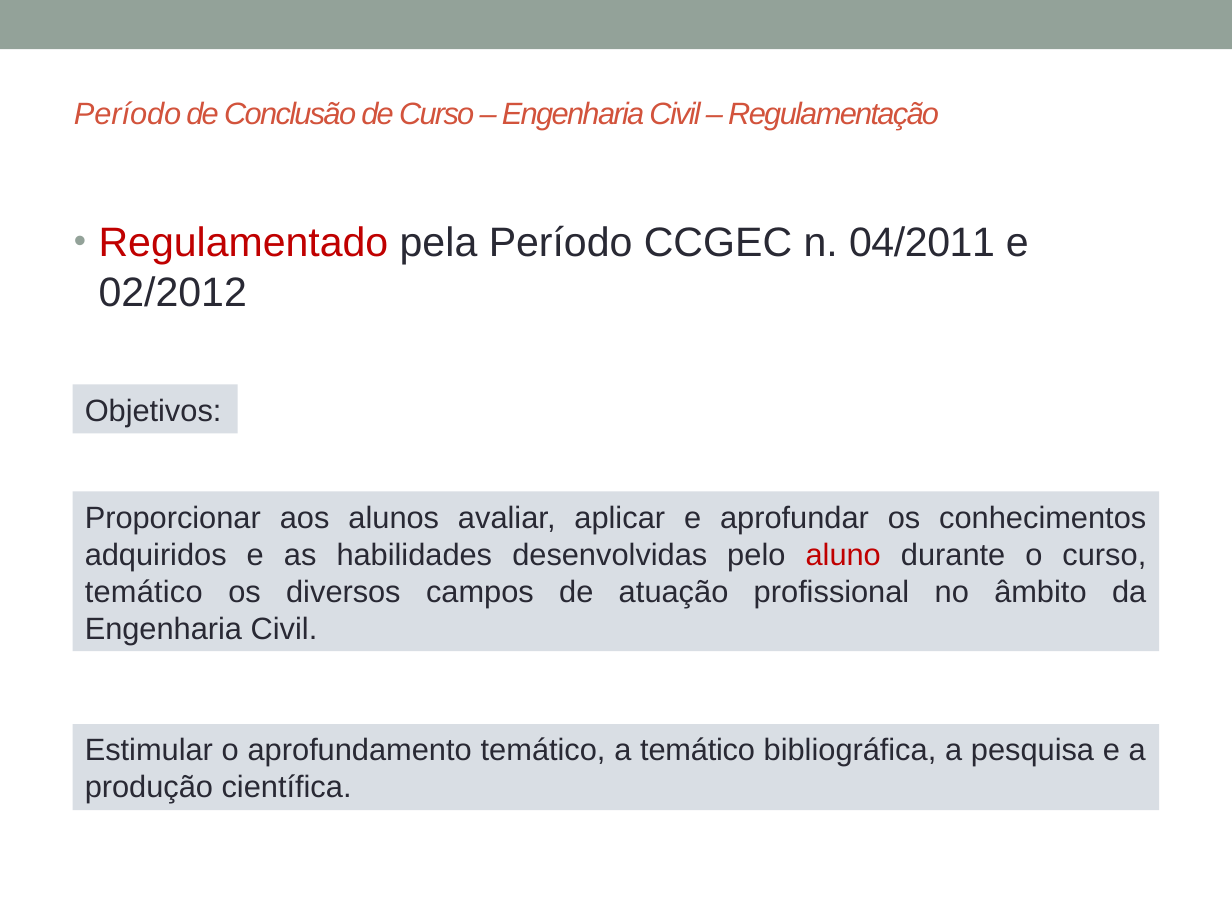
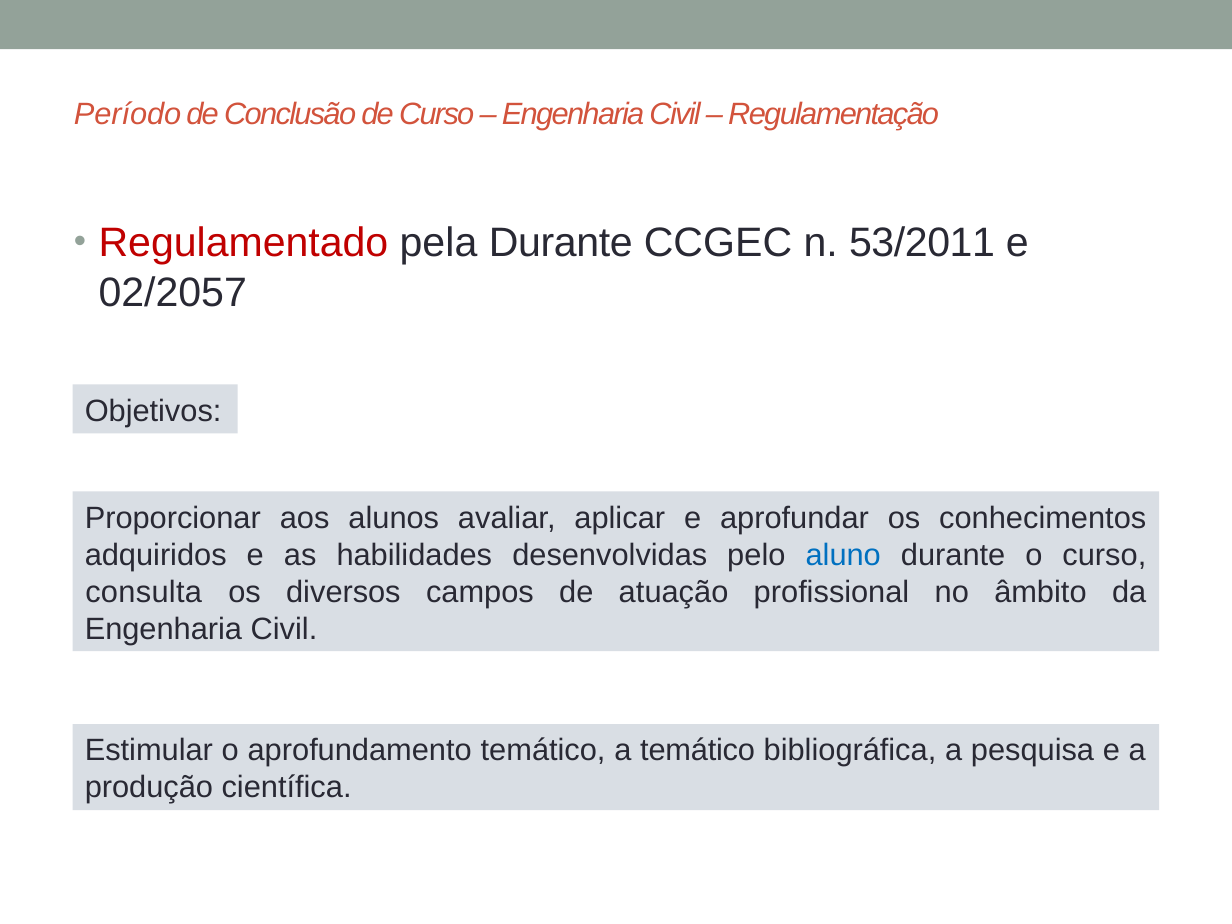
pela Período: Período -> Durante
04/2011: 04/2011 -> 53/2011
02/2012: 02/2012 -> 02/2057
aluno colour: red -> blue
temático at (144, 592): temático -> consulta
